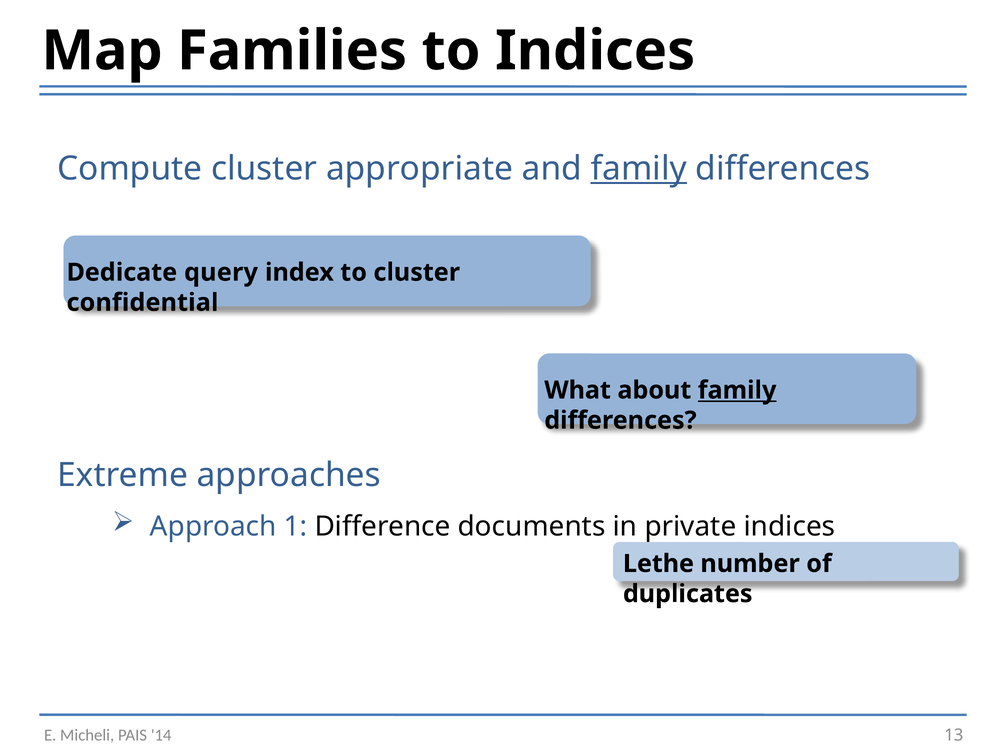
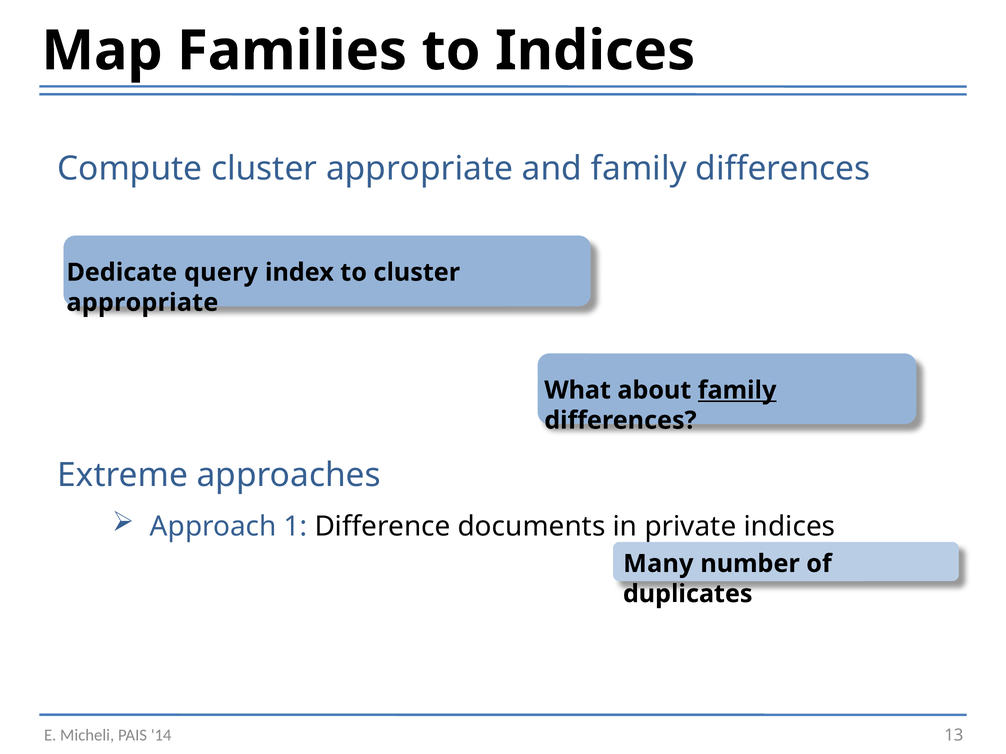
family at (639, 169) underline: present -> none
confidential at (142, 303): confidential -> appropriate
Lethe: Lethe -> Many
